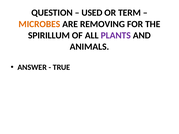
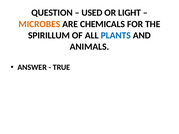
TERM: TERM -> LIGHT
REMOVING: REMOVING -> CHEMICALS
PLANTS colour: purple -> blue
